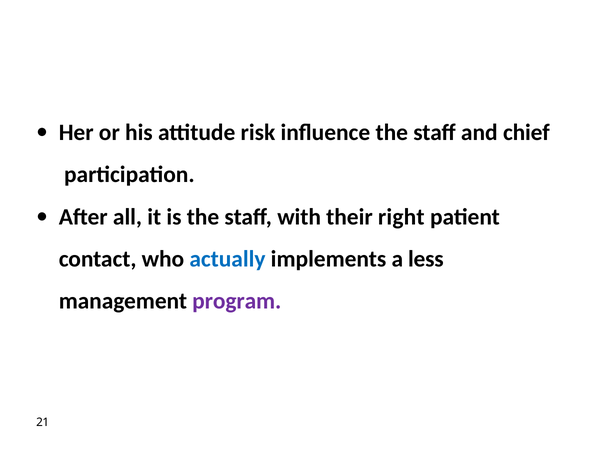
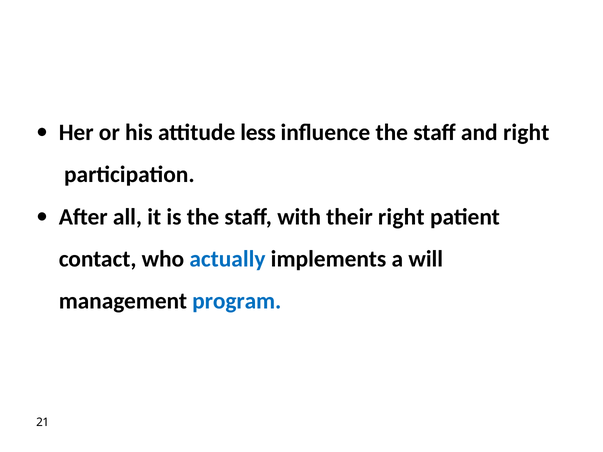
risk: risk -> less
and chief: chief -> right
less: less -> will
program colour: purple -> blue
